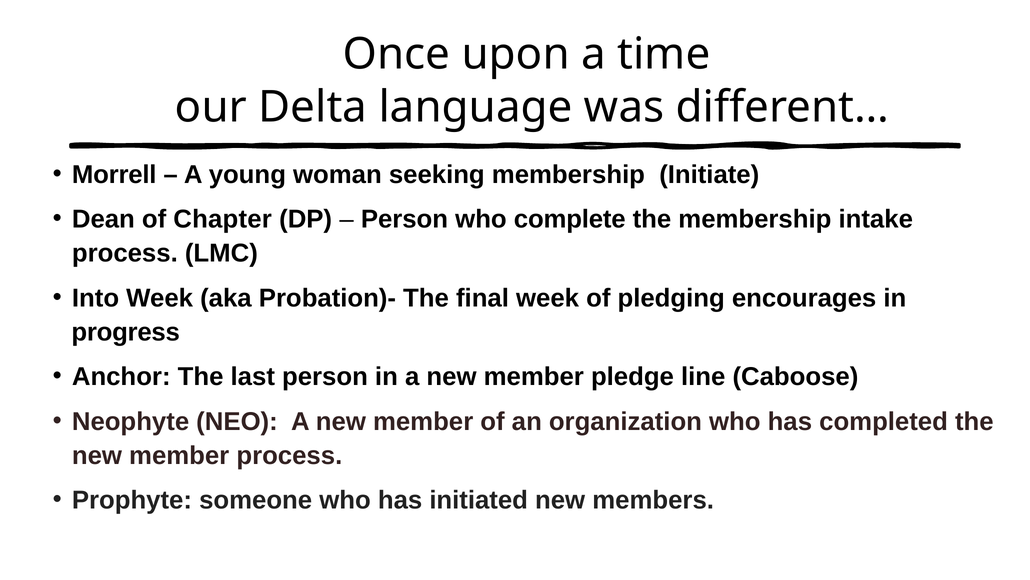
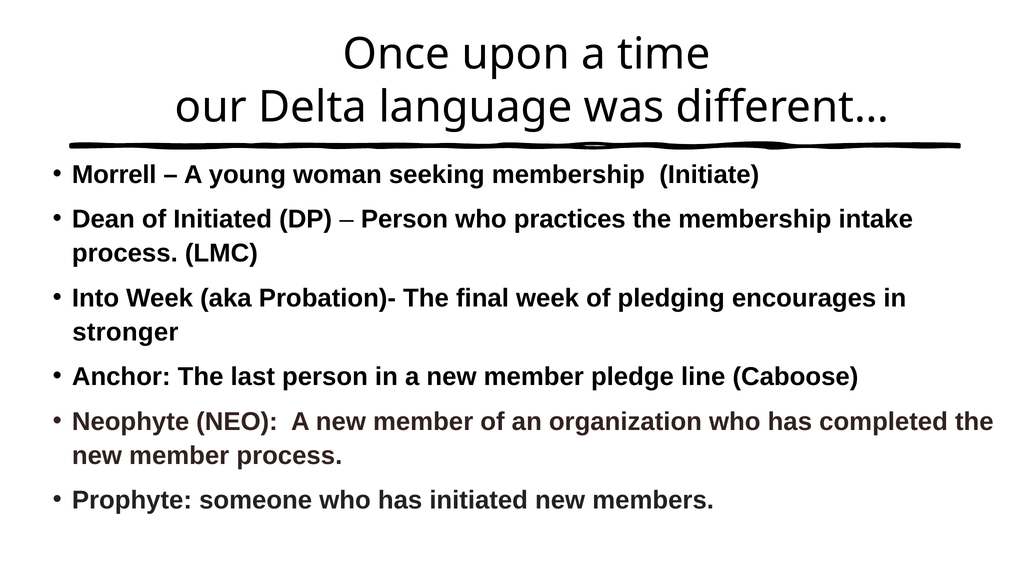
of Chapter: Chapter -> Initiated
complete: complete -> practices
progress: progress -> stronger
